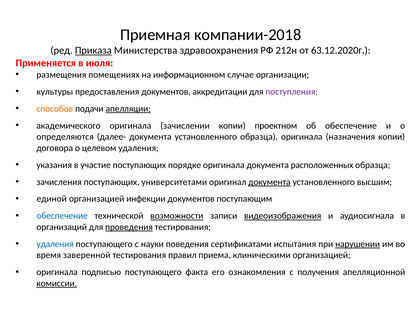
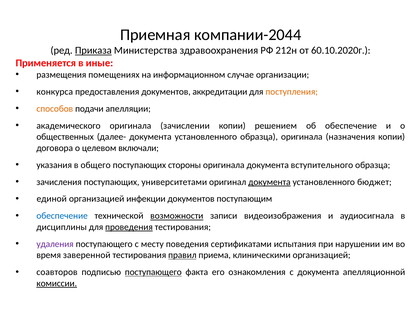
компании-2018: компании-2018 -> компании-2044
63.12.2020г: 63.12.2020г -> 60.10.2020г
июля: июля -> иные
культуры: культуры -> конкурса
поступления colour: purple -> orange
апелляции underline: present -> none
проектном: проектном -> решением
определяются: определяются -> общественных
целевом удаления: удаления -> включали
участие: участие -> общего
порядке: порядке -> стороны
расположенных: расположенных -> вступительного
высшим: высшим -> бюджет
видеоизображения underline: present -> none
организаций: организаций -> дисциплины
удаления at (55, 244) colour: blue -> purple
науки: науки -> месту
нарушении underline: present -> none
правил underline: none -> present
оригинала at (57, 272): оригинала -> соавторов
поступающего at (153, 272) underline: none -> present
с получения: получения -> документа
